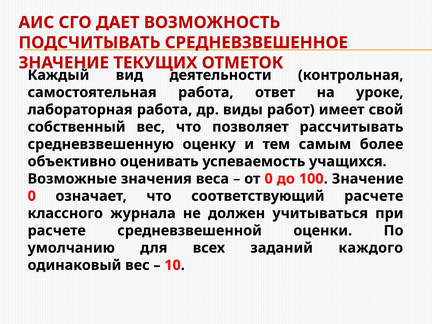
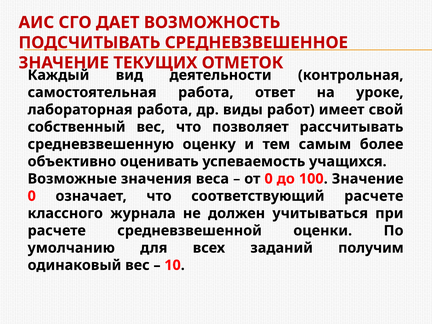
каждого: каждого -> получим
